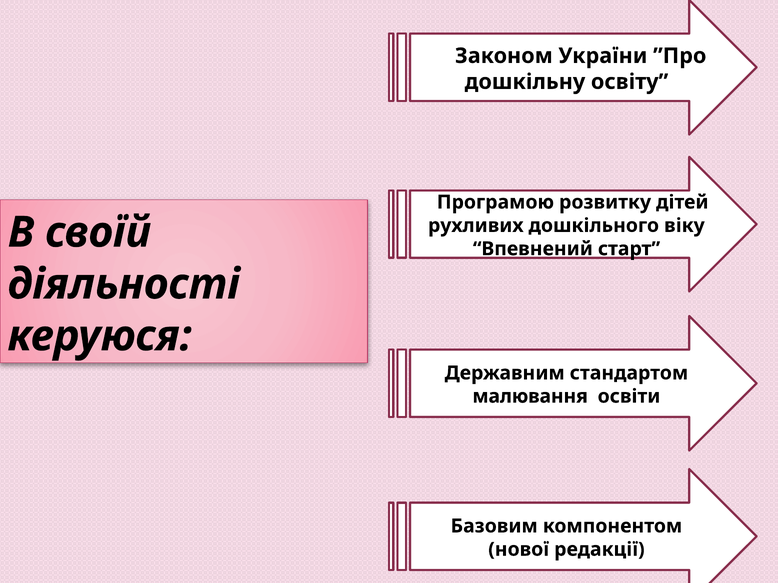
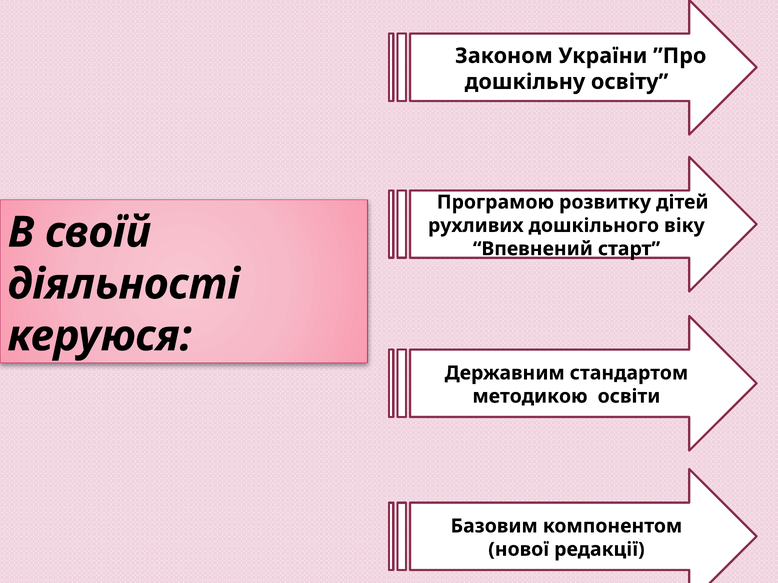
малювання: малювання -> методикою
